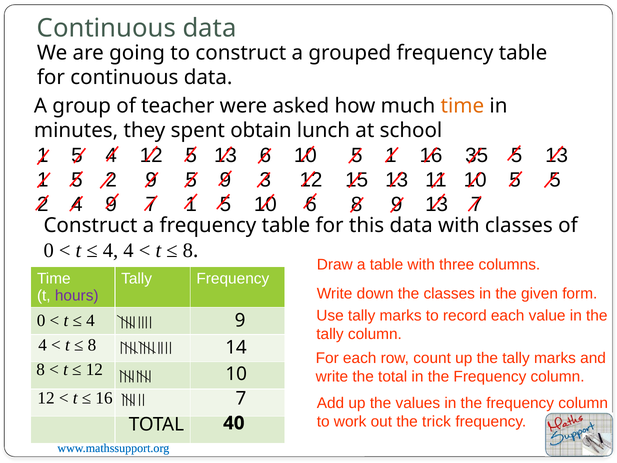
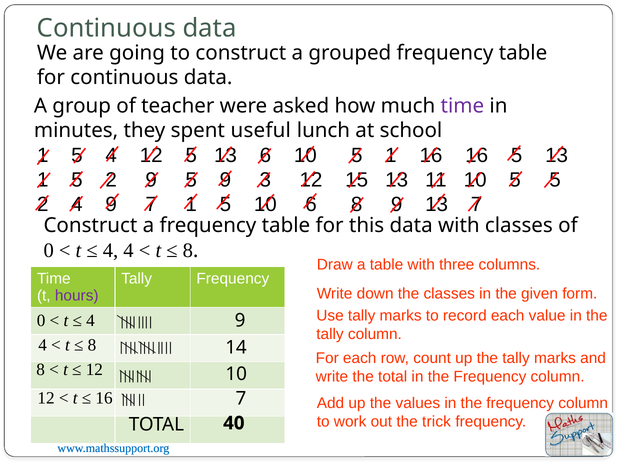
time at (462, 106) colour: orange -> purple
obtain: obtain -> useful
16 35: 35 -> 16
